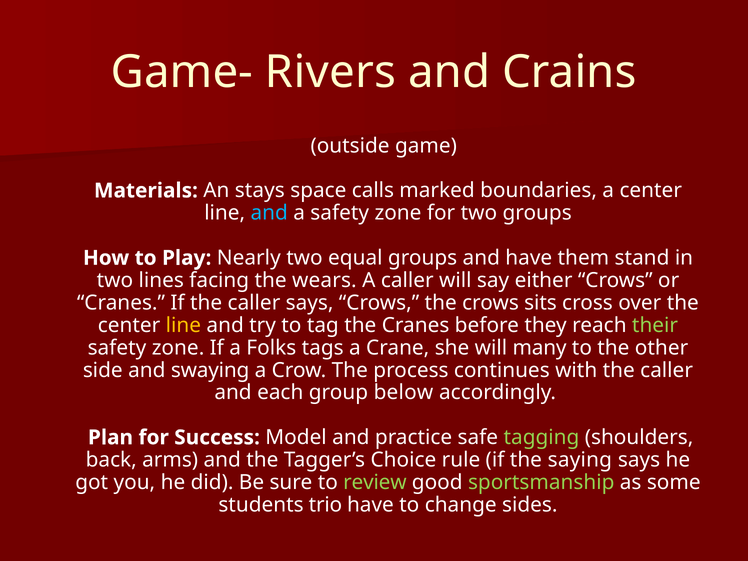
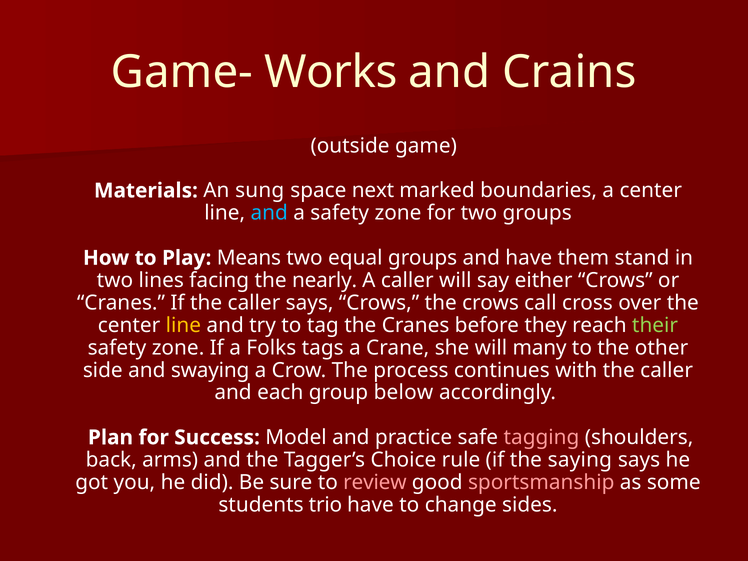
Rivers: Rivers -> Works
stays: stays -> sung
calls: calls -> next
Nearly: Nearly -> Means
wears: wears -> nearly
sits: sits -> call
tagging colour: light green -> pink
review colour: light green -> pink
sportsmanship colour: light green -> pink
